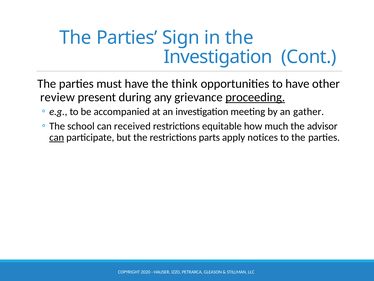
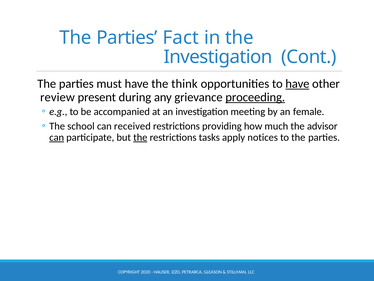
Sign: Sign -> Fact
have at (297, 84) underline: none -> present
gather: gather -> female
equitable: equitable -> providing
the at (140, 137) underline: none -> present
parts: parts -> tasks
